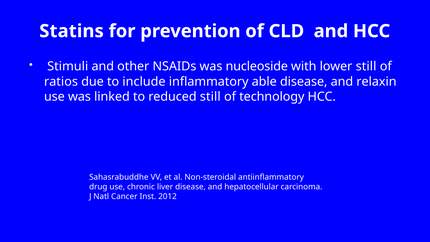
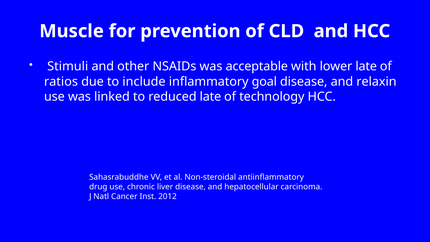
Statins: Statins -> Muscle
nucleoside: nucleoside -> acceptable
lower still: still -> late
able: able -> goal
reduced still: still -> late
